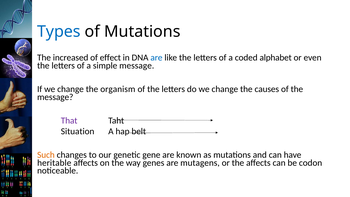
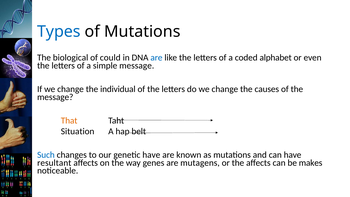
increased: increased -> biological
effect: effect -> could
organism: organism -> individual
That colour: purple -> orange
Such colour: orange -> blue
genetic gene: gene -> have
heritable: heritable -> resultant
codon: codon -> makes
